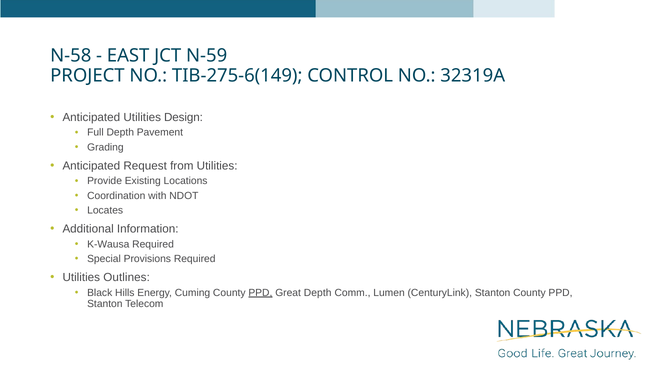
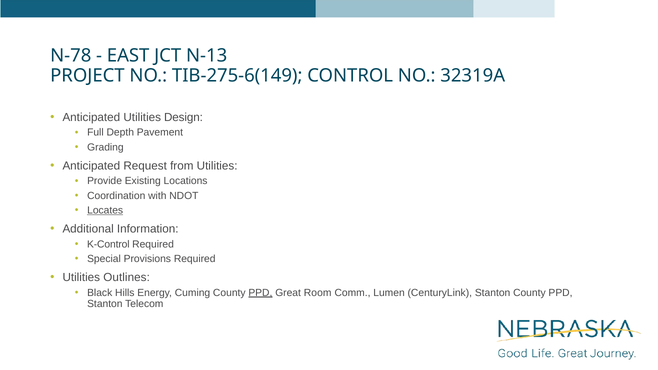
N-58: N-58 -> N-78
N-59: N-59 -> N-13
Locates underline: none -> present
K-Wausa: K-Wausa -> K-Control
Great Depth: Depth -> Room
